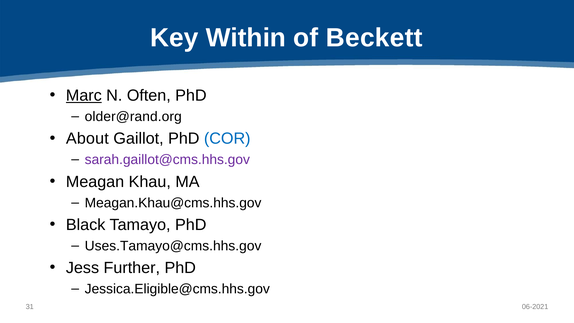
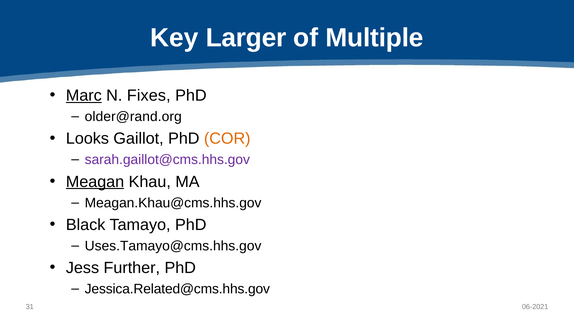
Within: Within -> Larger
Beckett: Beckett -> Multiple
Often: Often -> Fixes
About: About -> Looks
COR colour: blue -> orange
Meagan underline: none -> present
Jessica.Eligible@cms.hhs.gov: Jessica.Eligible@cms.hhs.gov -> Jessica.Related@cms.hhs.gov
